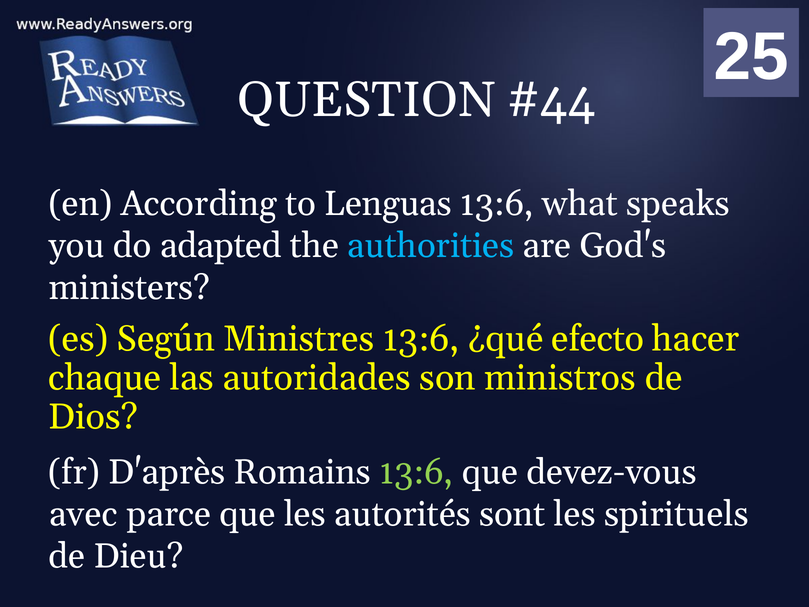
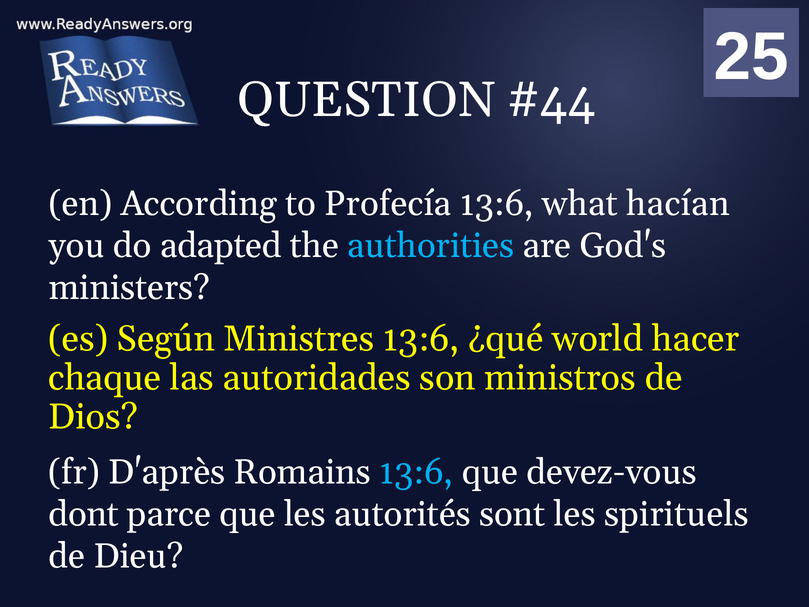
Lenguas: Lenguas -> Profecía
speaks: speaks -> hacían
efecto: efecto -> world
13:6 at (416, 472) colour: light green -> light blue
avec: avec -> dont
